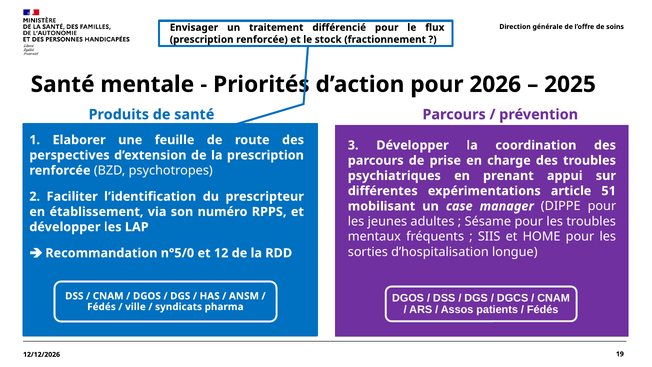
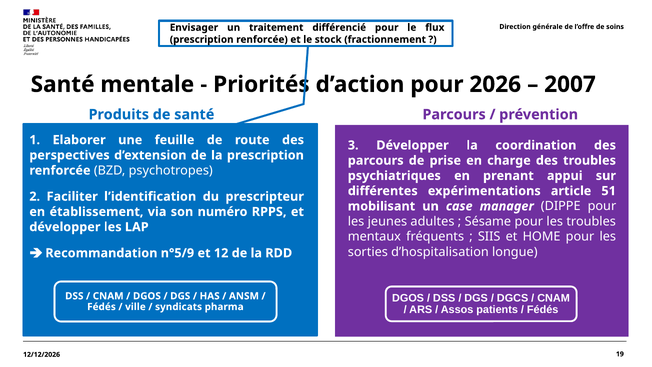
2025: 2025 -> 2007
n°5/0: n°5/0 -> n°5/9
